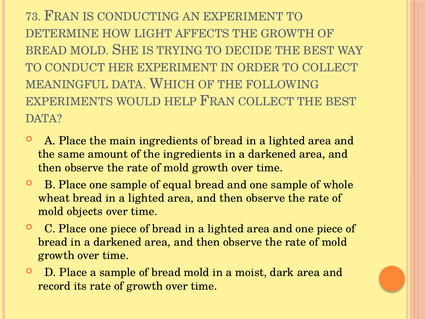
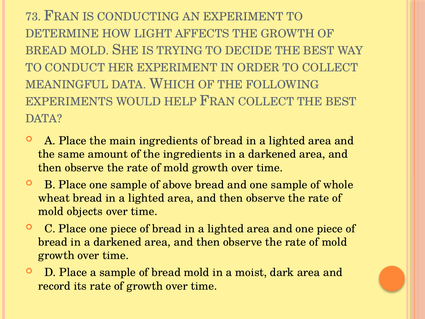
equal: equal -> above
